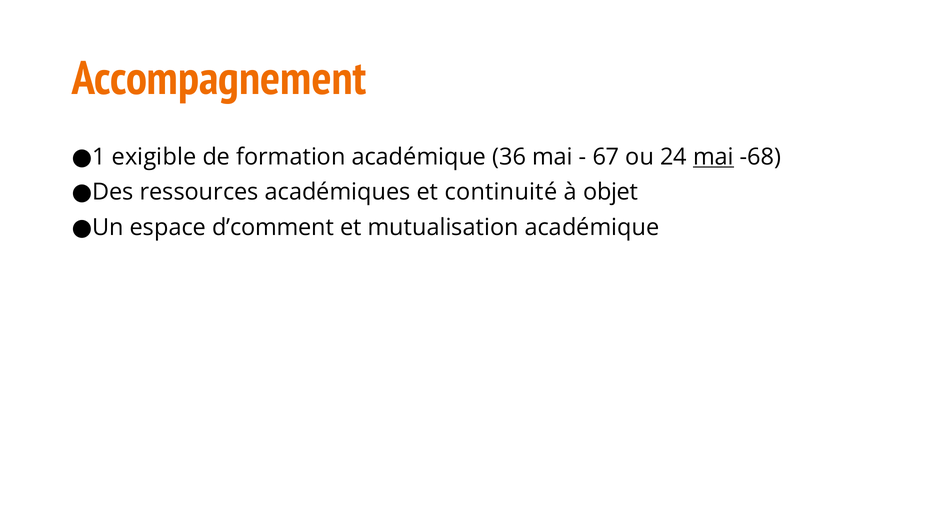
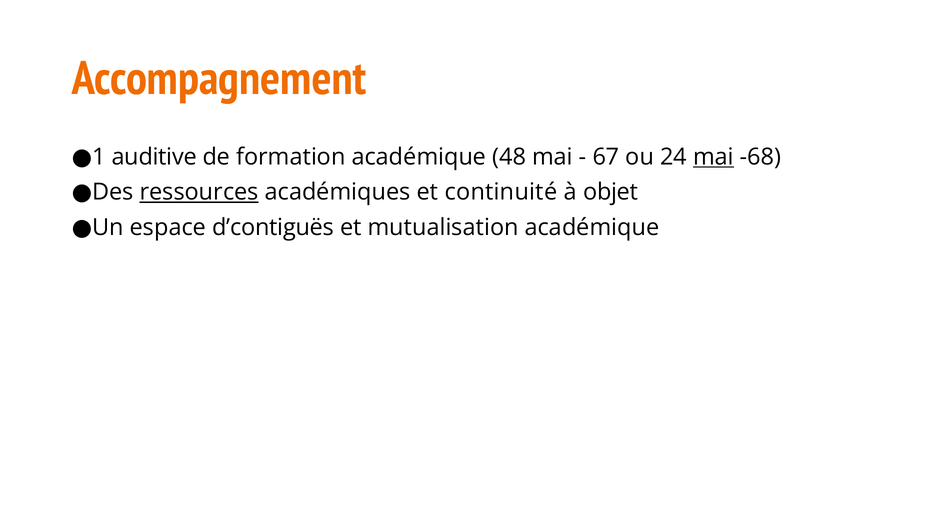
exigible: exigible -> auditive
36: 36 -> 48
ressources underline: none -> present
d’comment: d’comment -> d’contiguës
